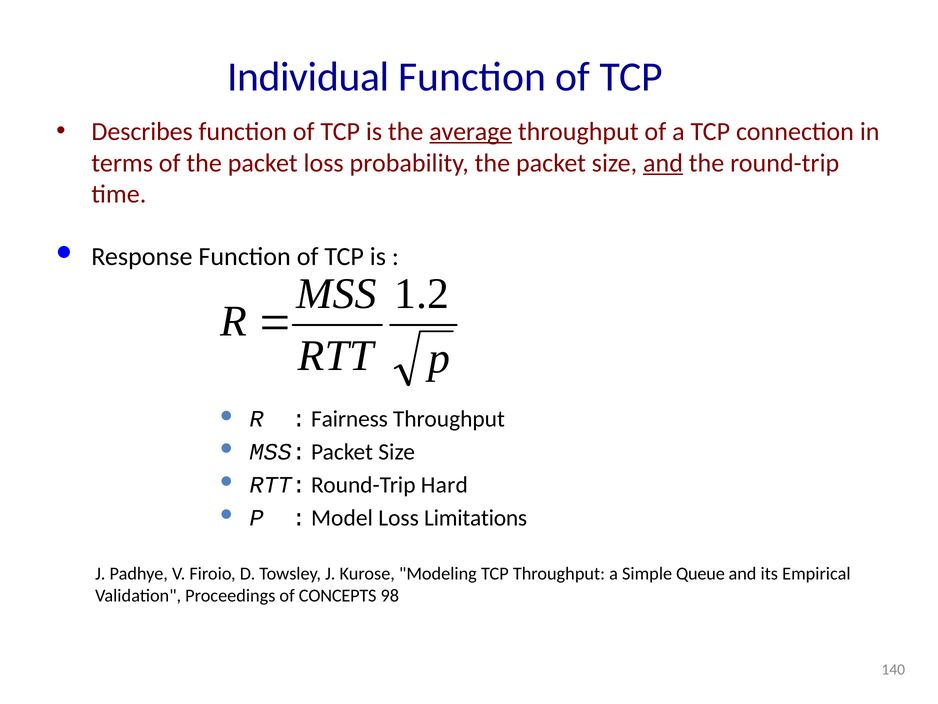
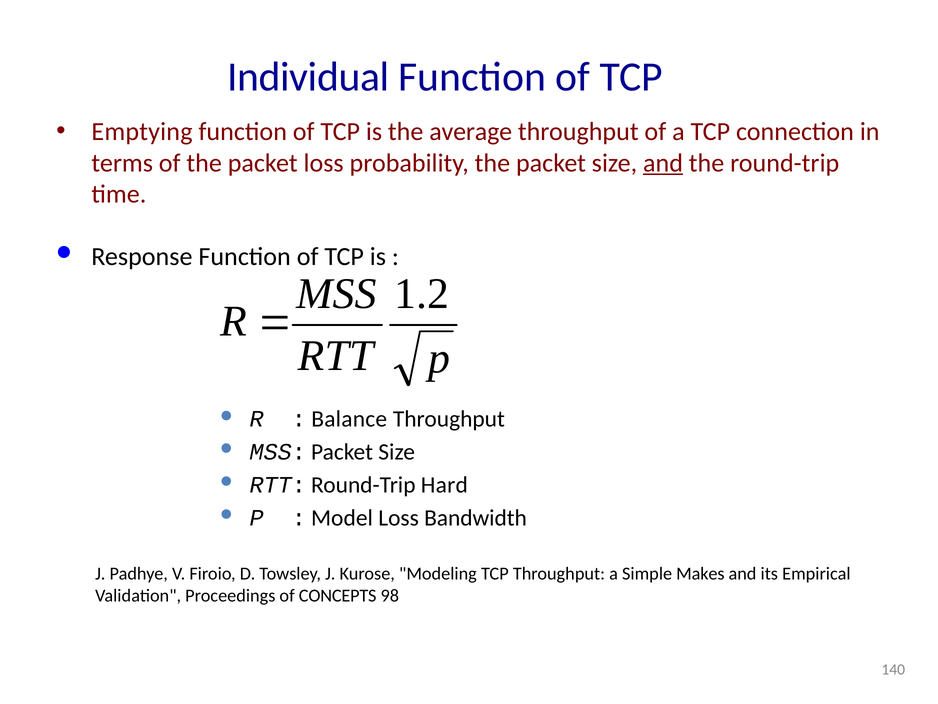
Describes: Describes -> Emptying
average underline: present -> none
Fairness: Fairness -> Balance
Limitations: Limitations -> Bandwidth
Queue: Queue -> Makes
